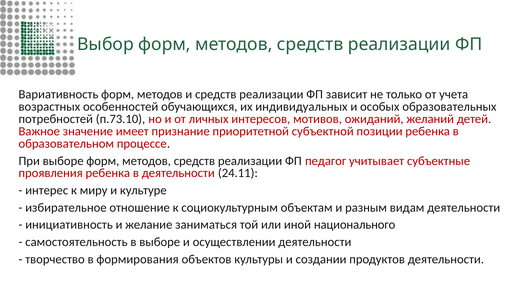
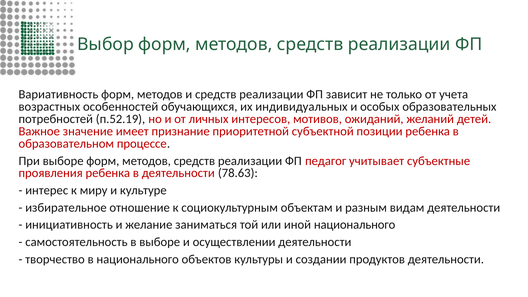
п.73.10: п.73.10 -> п.52.19
24.11: 24.11 -> 78.63
в формирования: формирования -> национального
